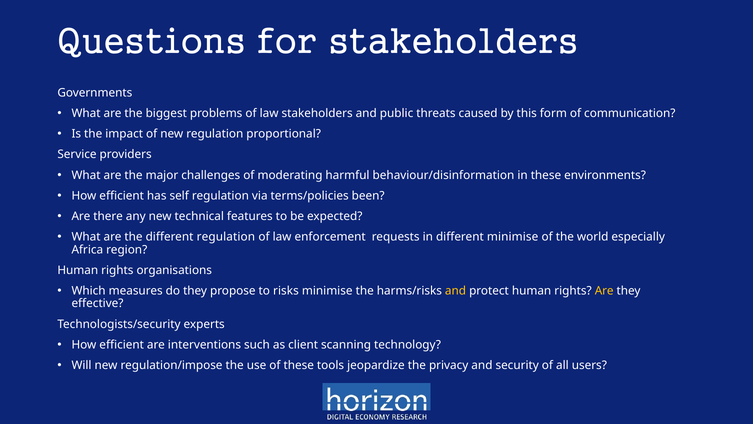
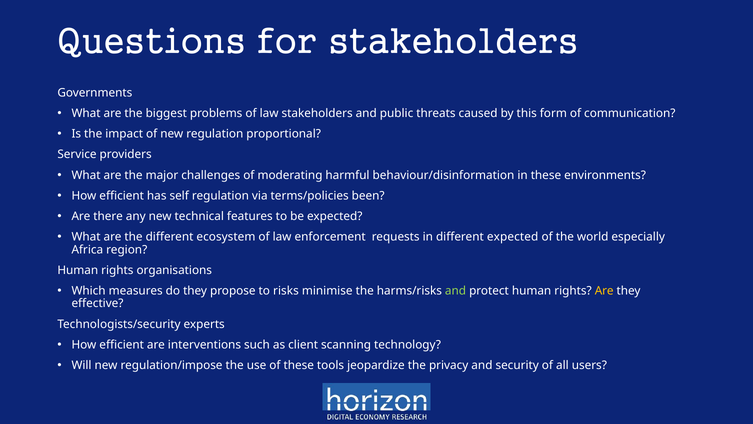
different regulation: regulation -> ecosystem
different minimise: minimise -> expected
and at (456, 291) colour: yellow -> light green
